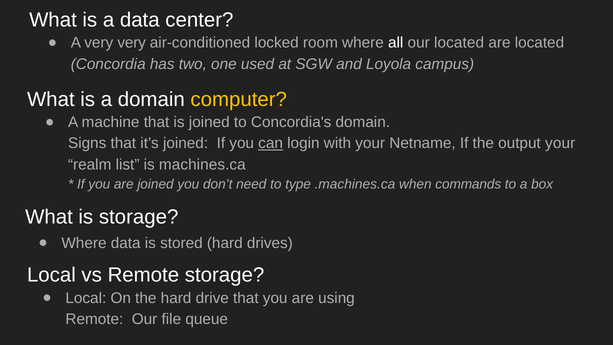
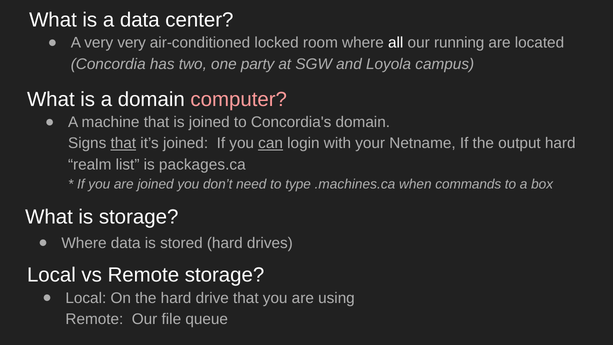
our located: located -> running
used: used -> party
computer colour: yellow -> pink
that at (123, 143) underline: none -> present
output your: your -> hard
machines.ca: machines.ca -> packages.ca
